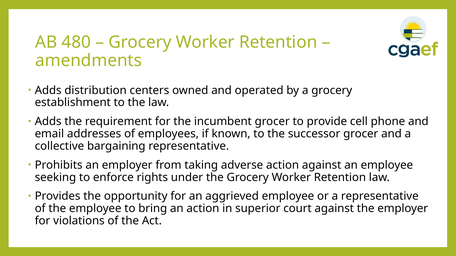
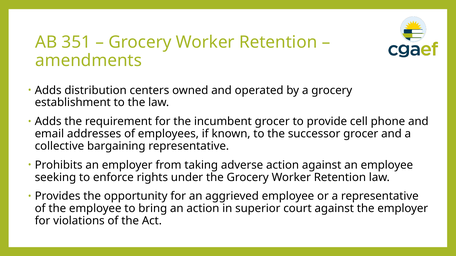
480: 480 -> 351
